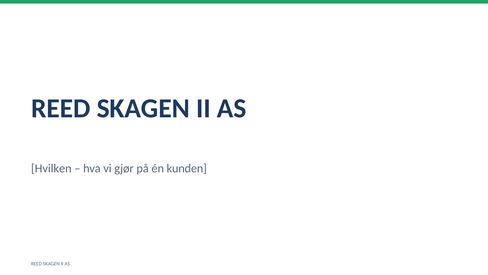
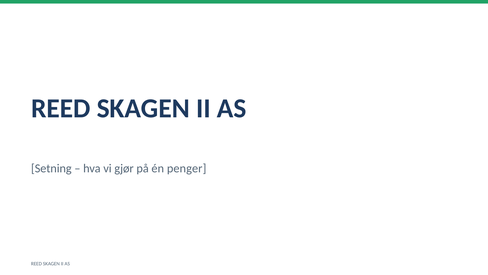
Hvilken: Hvilken -> Setning
kunden: kunden -> penger
